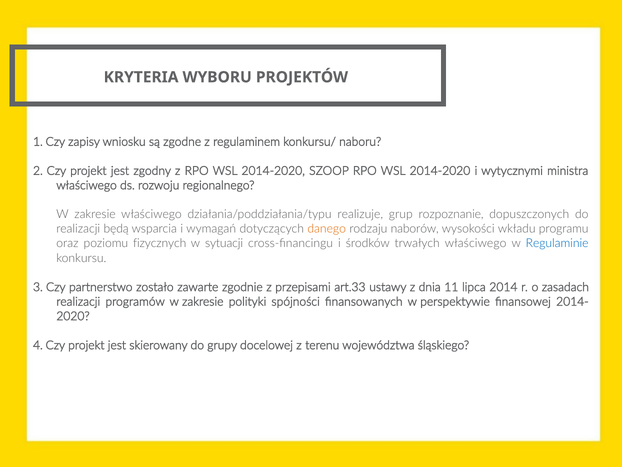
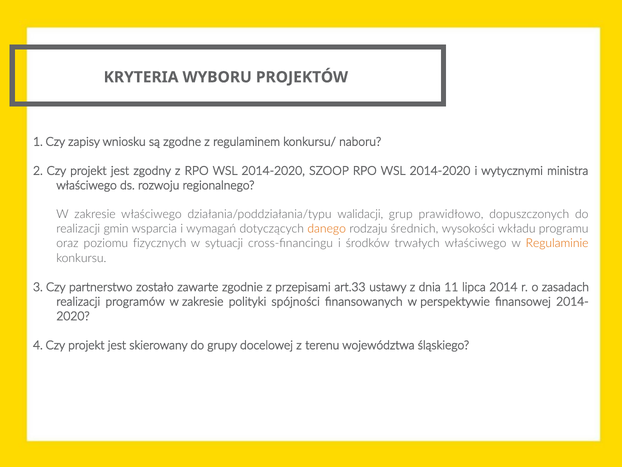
realizuje: realizuje -> walidacji
rozpoznanie: rozpoznanie -> prawidłowo
będą: będą -> gmin
naborów: naborów -> średnich
Regulaminie colour: blue -> orange
